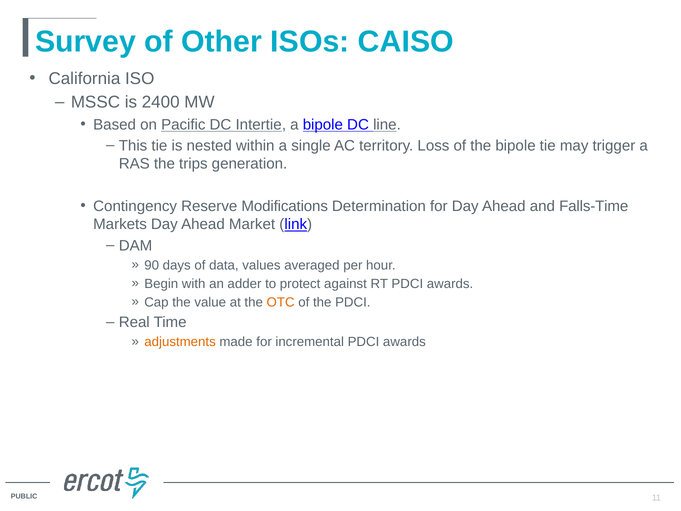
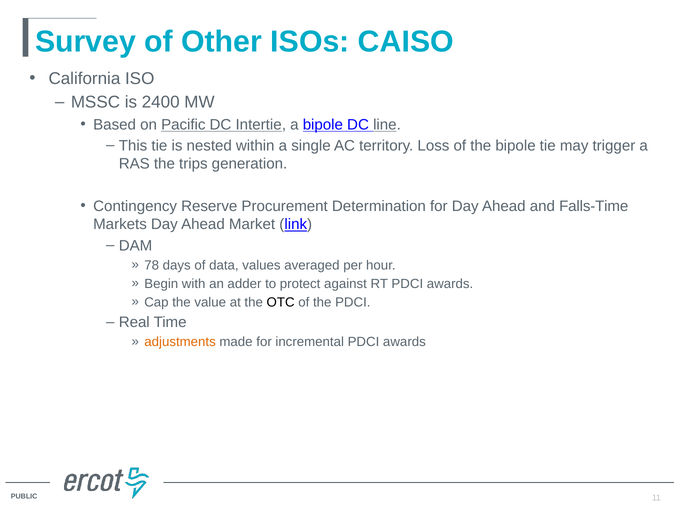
Modifications: Modifications -> Procurement
90: 90 -> 78
OTC colour: orange -> black
